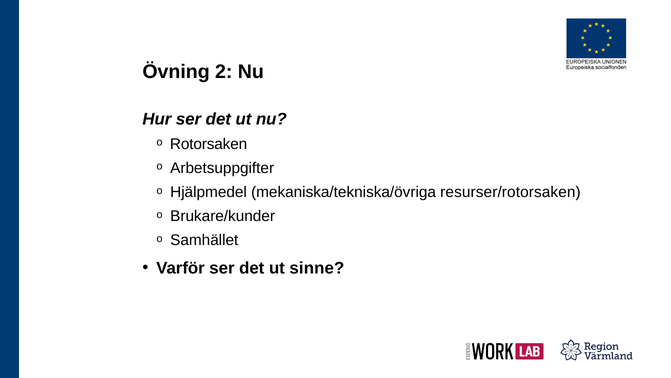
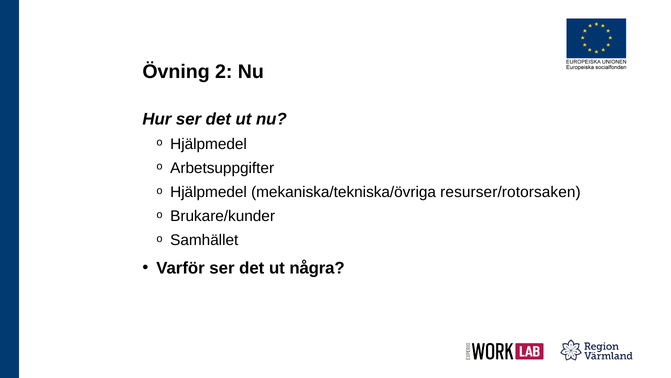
Rotorsaken at (209, 144): Rotorsaken -> Hjälpmedel
sinne: sinne -> några
